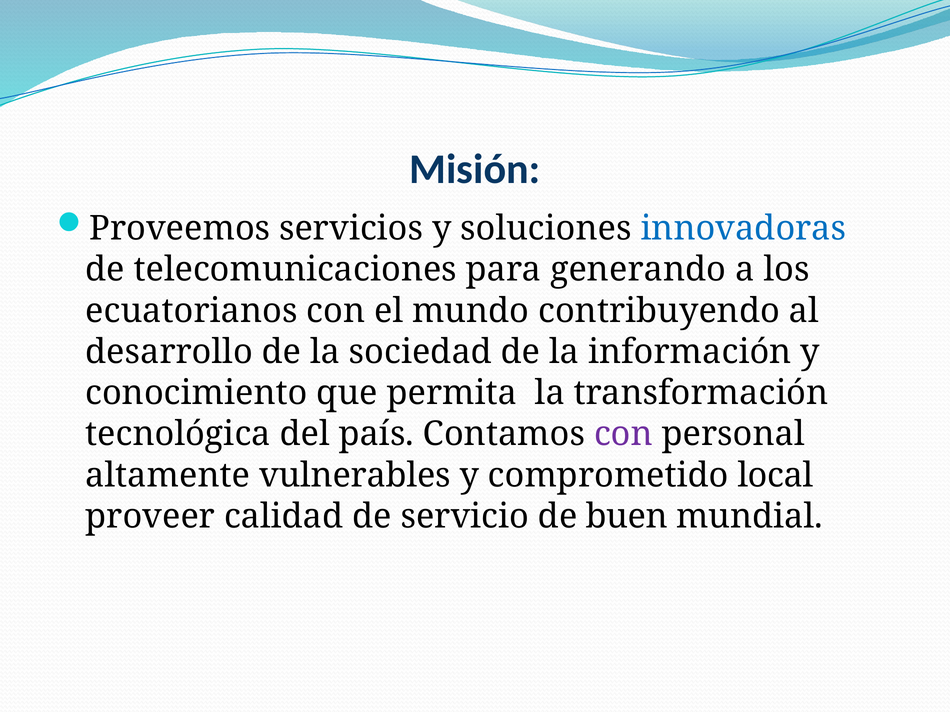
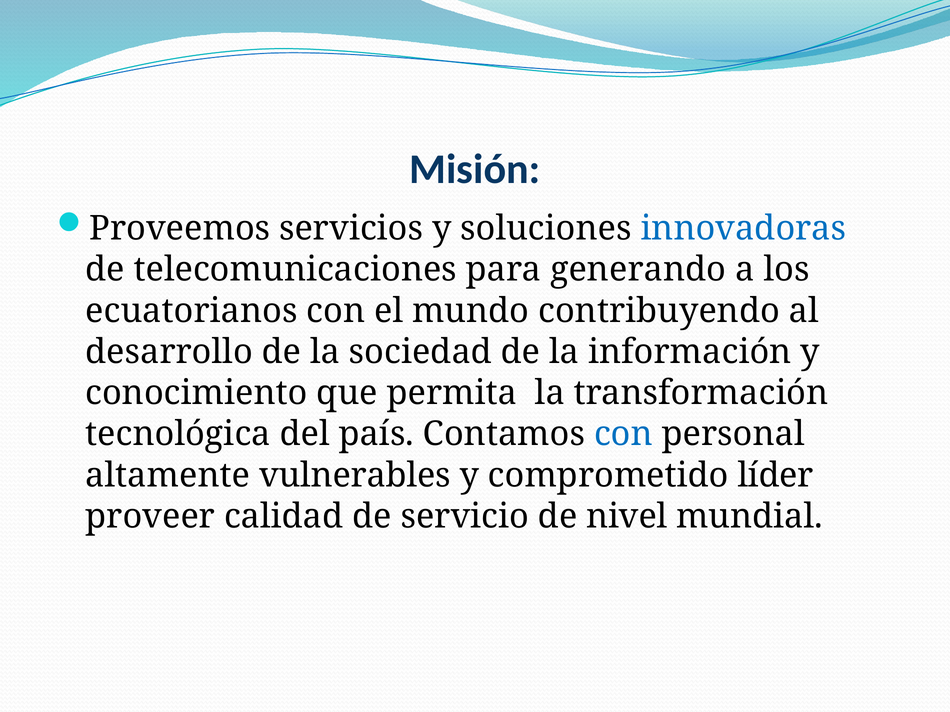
con at (623, 434) colour: purple -> blue
local: local -> líder
buen: buen -> nivel
